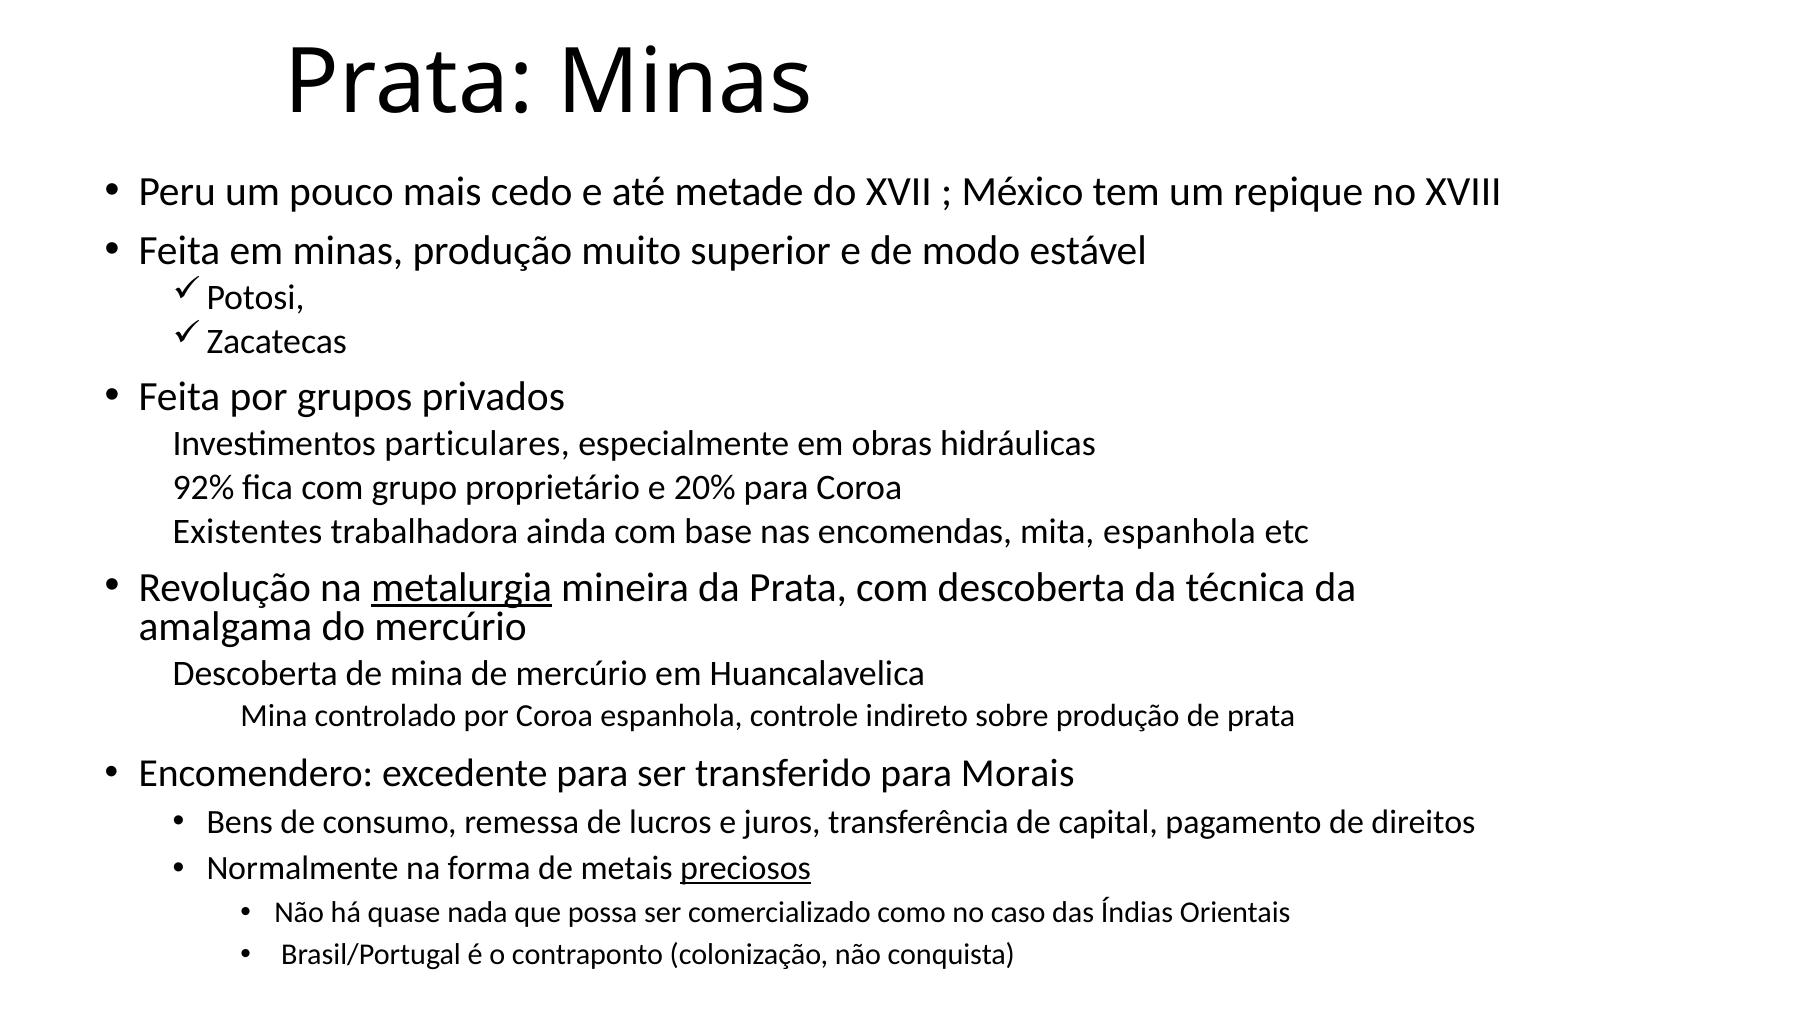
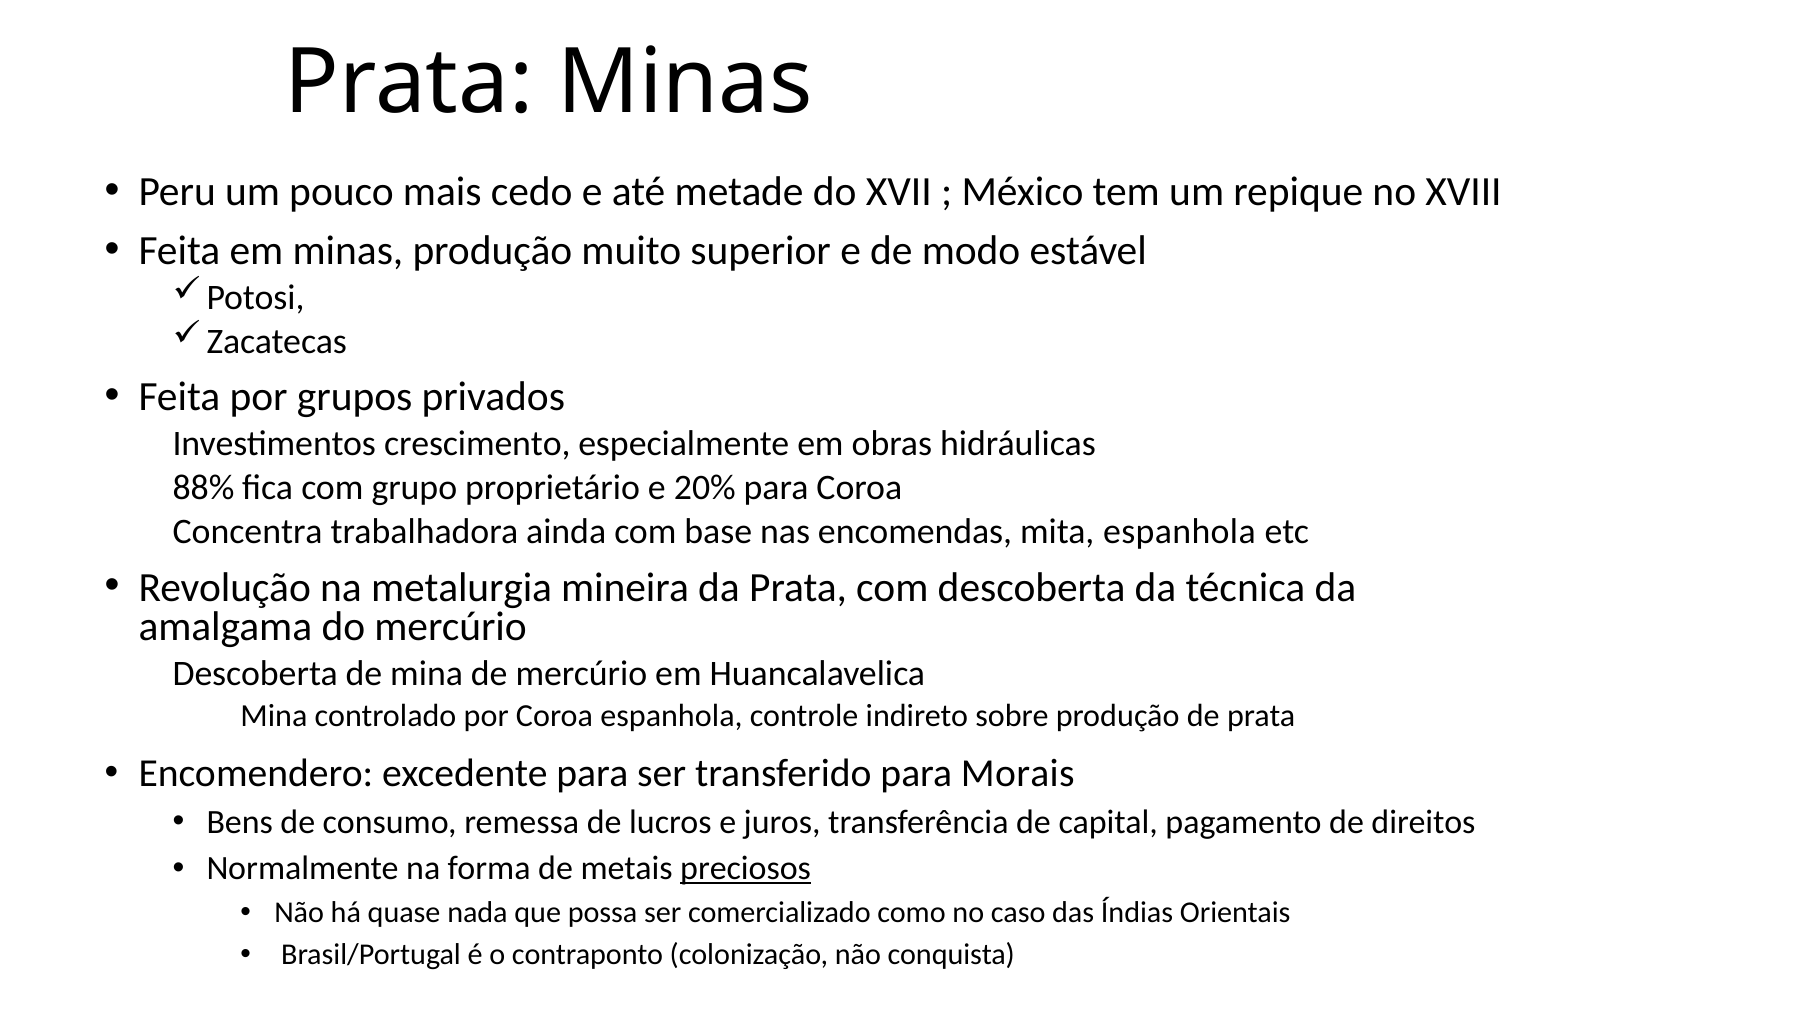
particulares: particulares -> crescimento
92%: 92% -> 88%
Existentes: Existentes -> Concentra
metalurgia underline: present -> none
